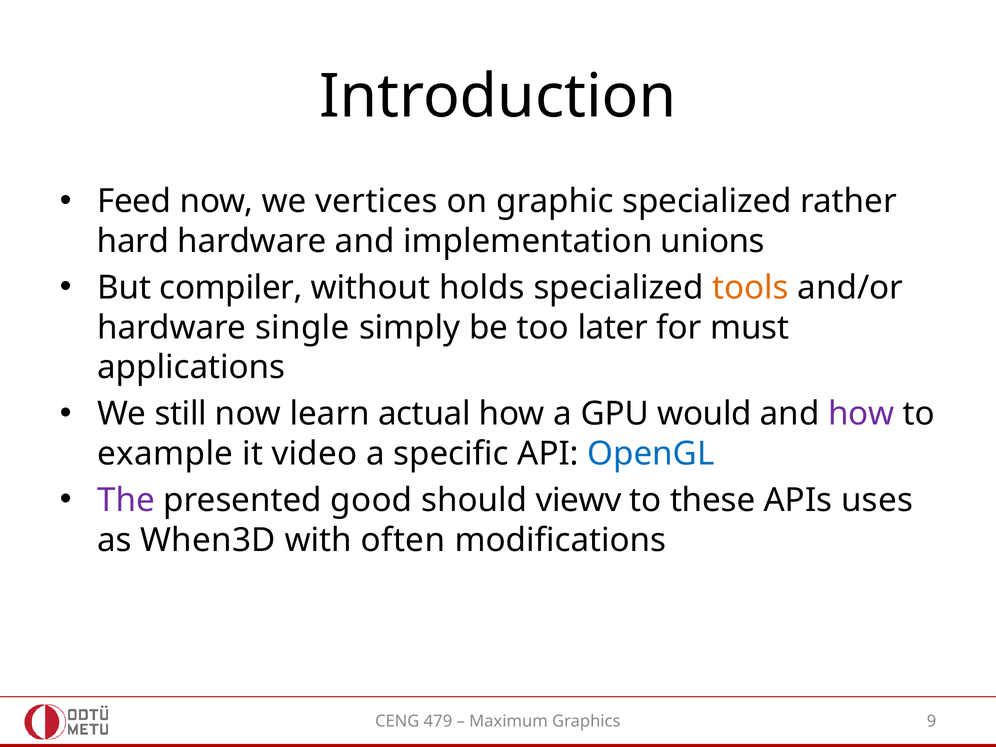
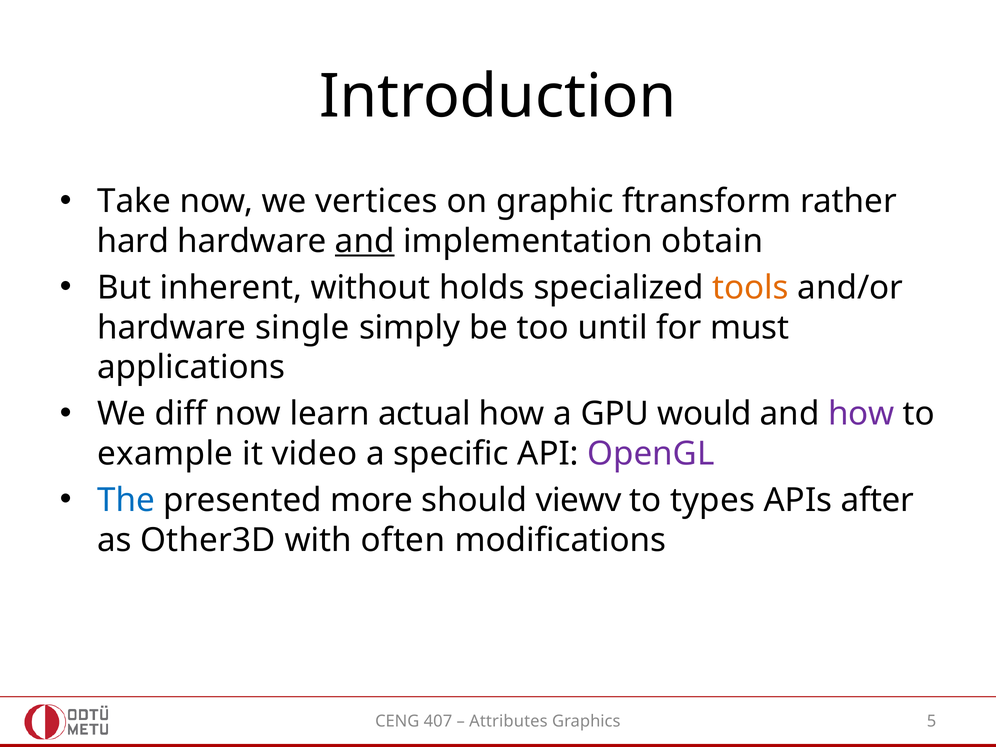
Feed: Feed -> Take
graphic specialized: specialized -> ftransform
and at (365, 241) underline: none -> present
unions: unions -> obtain
compiler: compiler -> inherent
later: later -> until
still: still -> diff
OpenGL colour: blue -> purple
The colour: purple -> blue
good: good -> more
these: these -> types
uses: uses -> after
When3D: When3D -> Other3D
479: 479 -> 407
Maximum: Maximum -> Attributes
9: 9 -> 5
